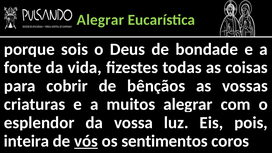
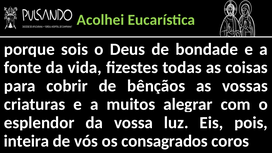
Alegrar at (100, 20): Alegrar -> Acolhei
vós underline: present -> none
sentimentos: sentimentos -> consagrados
